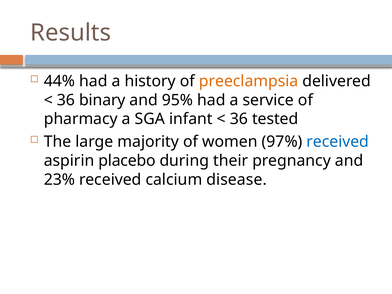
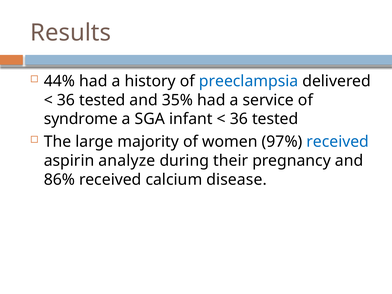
preeclampsia colour: orange -> blue
binary at (102, 100): binary -> tested
95%: 95% -> 35%
pharmacy: pharmacy -> syndrome
placebo: placebo -> analyze
23%: 23% -> 86%
